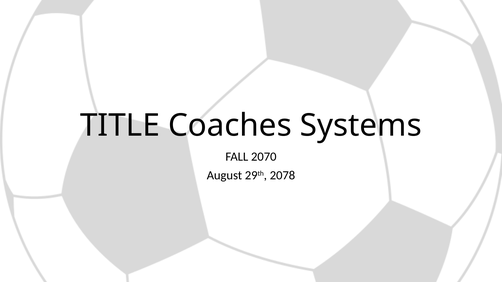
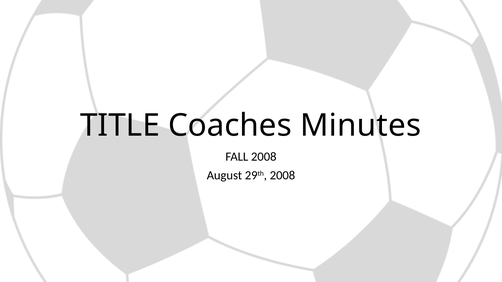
Systems: Systems -> Minutes
FALL 2070: 2070 -> 2008
29th 2078: 2078 -> 2008
